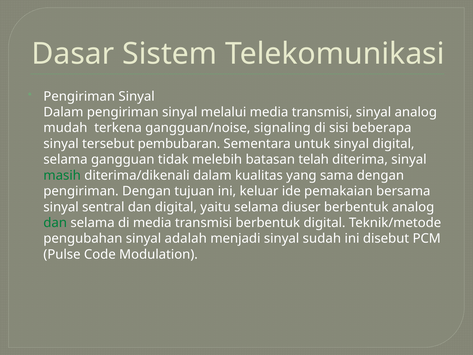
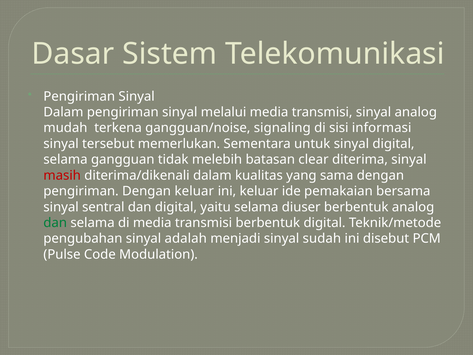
beberapa: beberapa -> informasi
pembubaran: pembubaran -> memerlukan
telah: telah -> clear
masih colour: green -> red
Dengan tujuan: tujuan -> keluar
